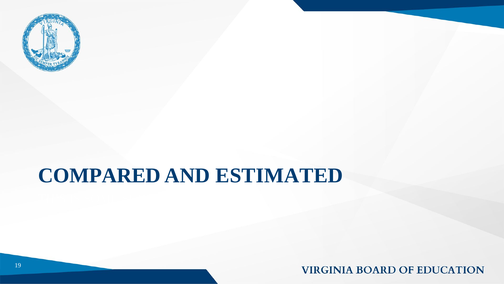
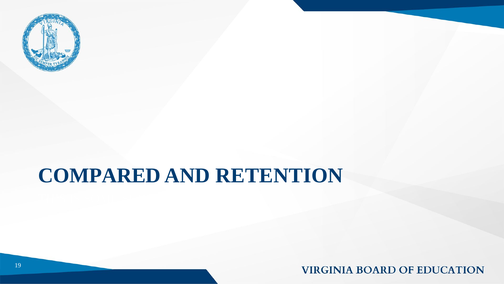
ESTIMATED: ESTIMATED -> RETENTION
